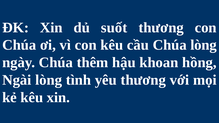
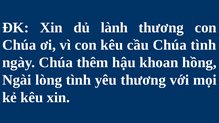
suốt: suốt -> lành
Chúa lòng: lòng -> tình
